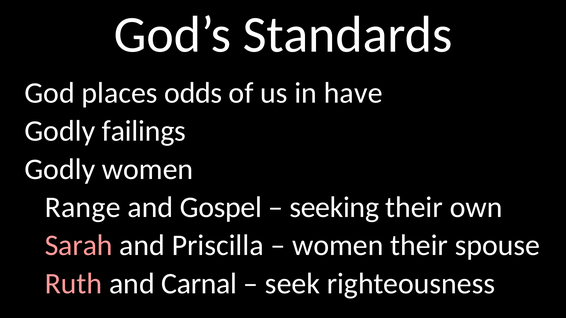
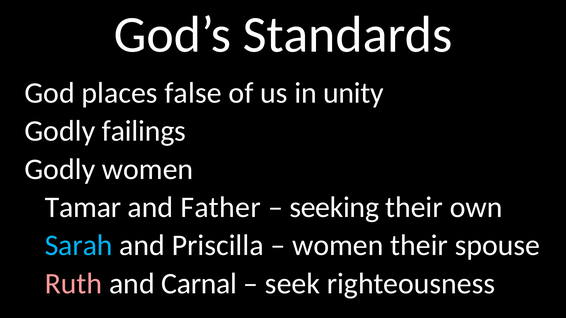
odds: odds -> false
have: have -> unity
Range: Range -> Tamar
Gospel: Gospel -> Father
Sarah colour: pink -> light blue
